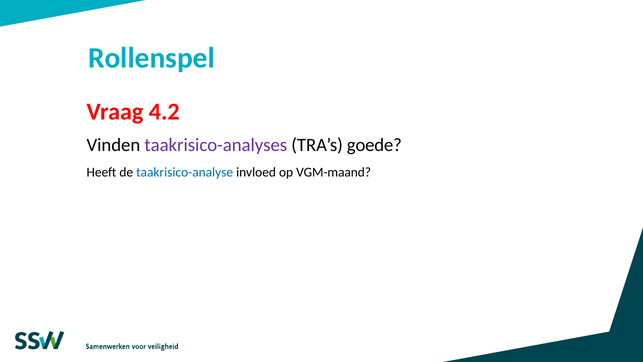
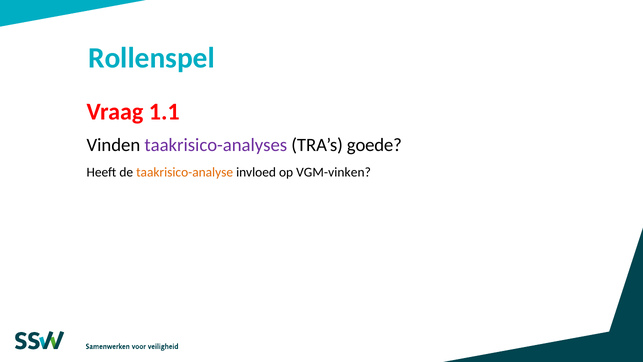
4.2: 4.2 -> 1.1
taakrisico-analyse colour: blue -> orange
VGM-maand: VGM-maand -> VGM-vinken
